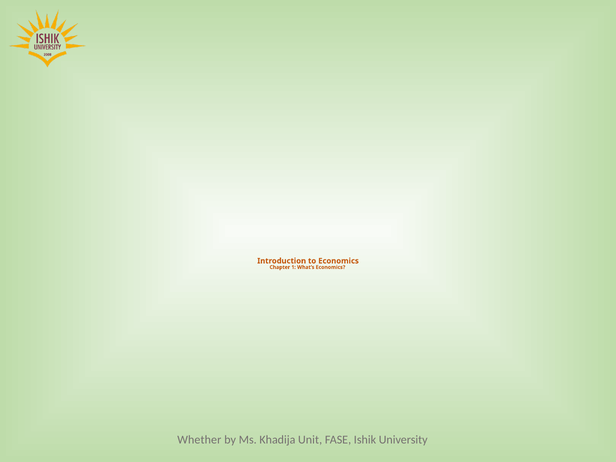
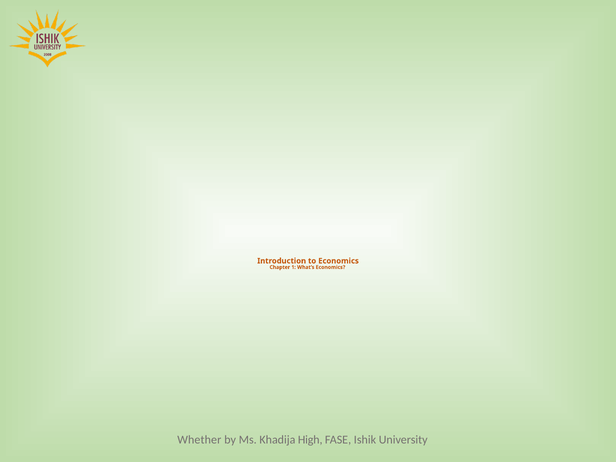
Unit: Unit -> High
